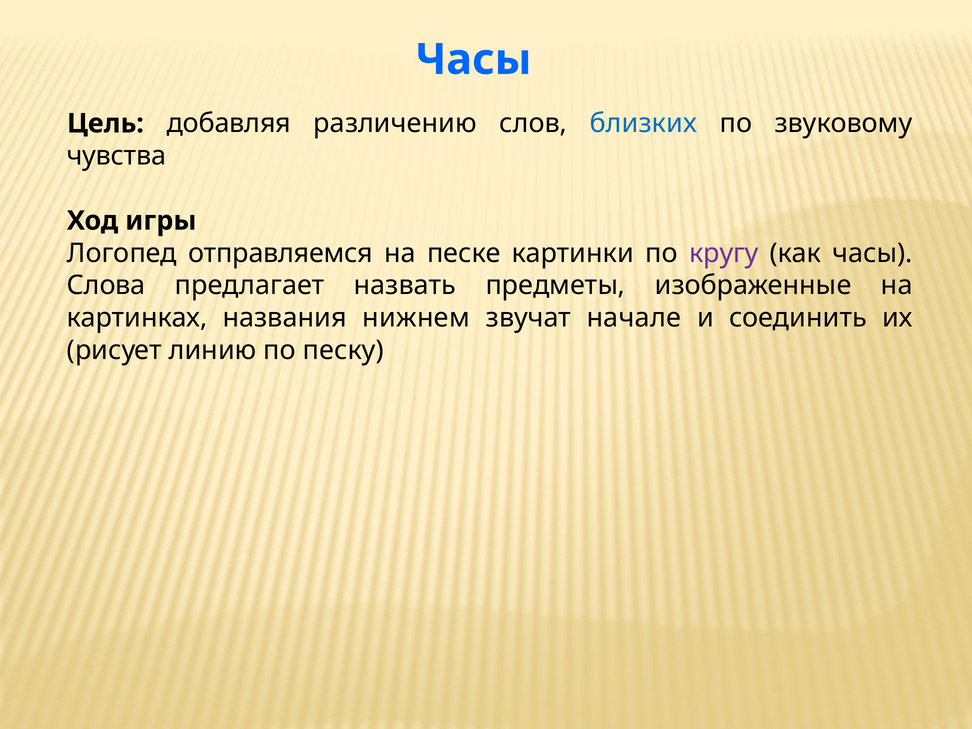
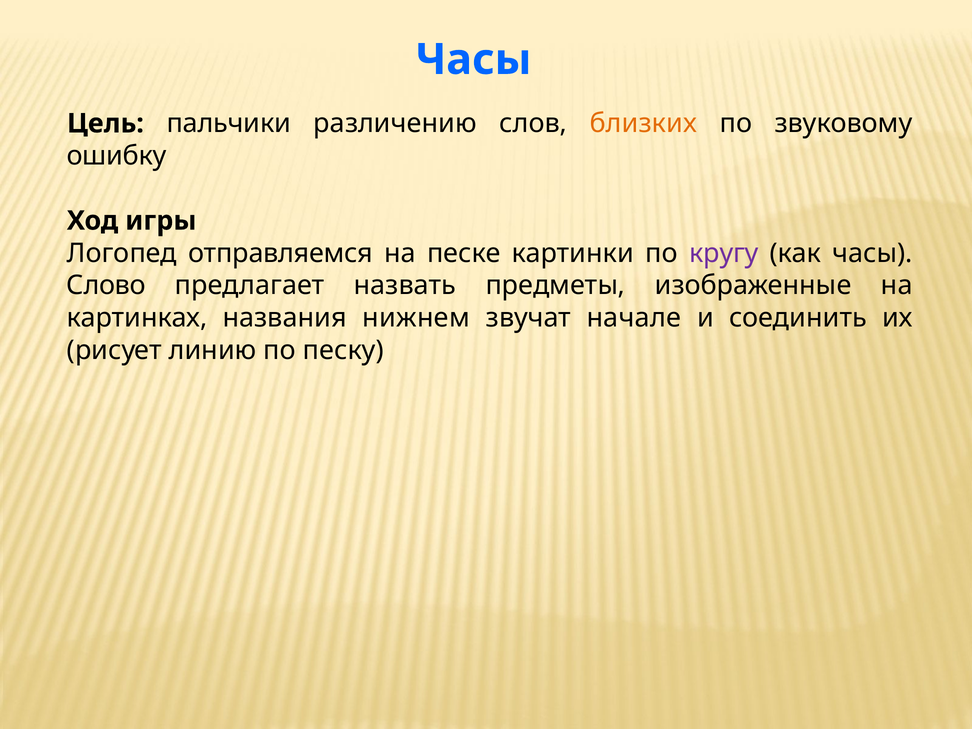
добавляя: добавляя -> пальчики
близких colour: blue -> orange
чувства: чувства -> ошибку
Слова: Слова -> Слово
